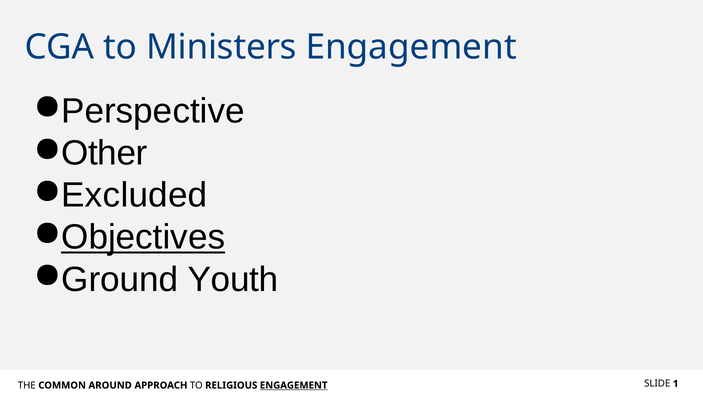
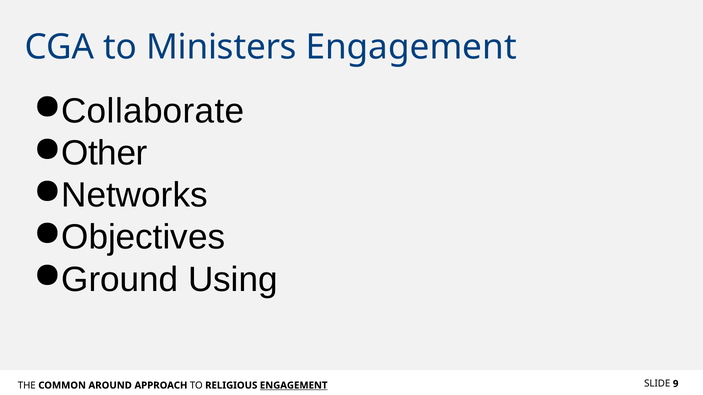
Perspective: Perspective -> Collaborate
Excluded: Excluded -> Networks
Objectives underline: present -> none
Youth: Youth -> Using
1: 1 -> 9
